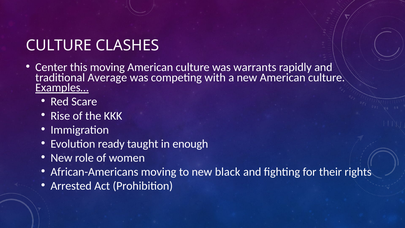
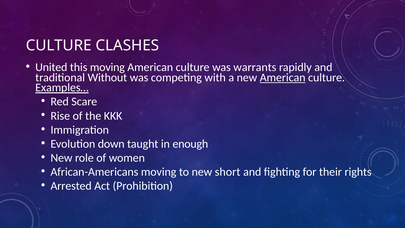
Center: Center -> United
Average: Average -> Without
American at (283, 77) underline: none -> present
ready: ready -> down
black: black -> short
